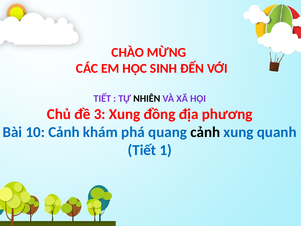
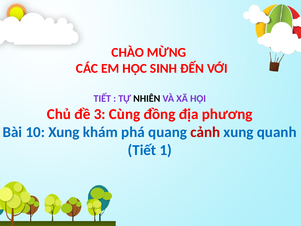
3 Xung: Xung -> Cùng
10 Cảnh: Cảnh -> Xung
cảnh at (205, 132) colour: black -> red
